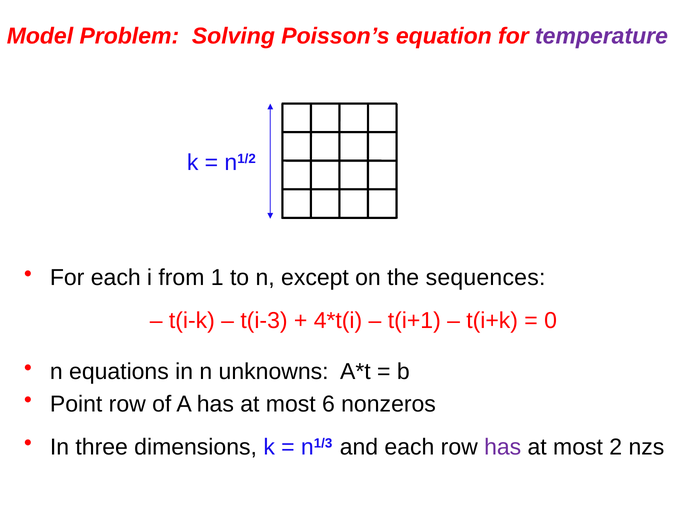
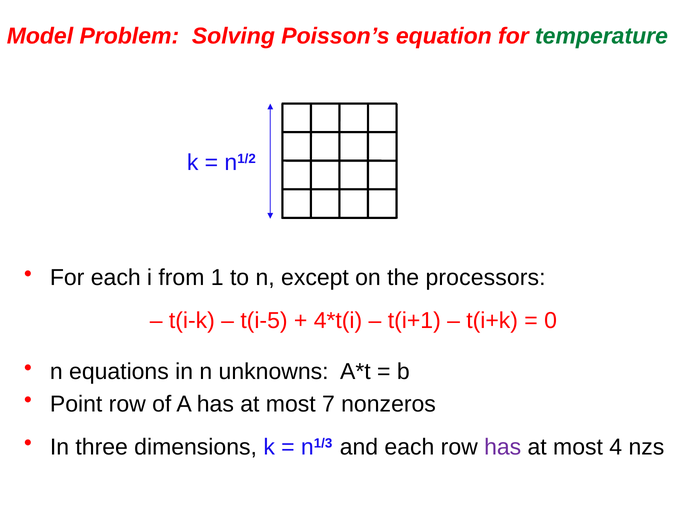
temperature colour: purple -> green
sequences: sequences -> processors
t(i-3: t(i-3 -> t(i-5
6: 6 -> 7
2: 2 -> 4
